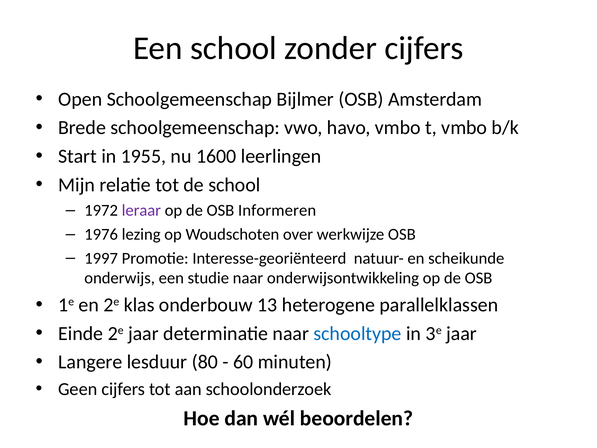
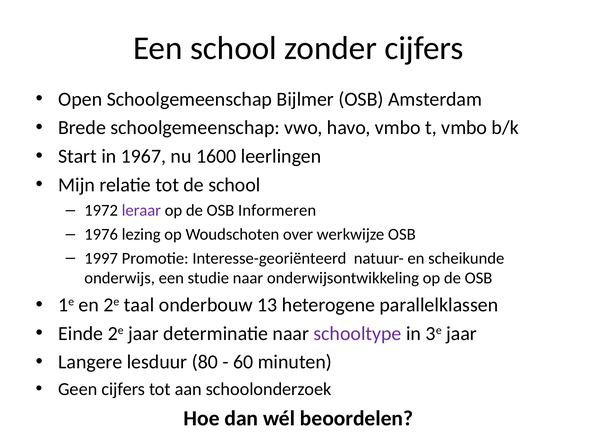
1955: 1955 -> 1967
klas: klas -> taal
schooltype colour: blue -> purple
